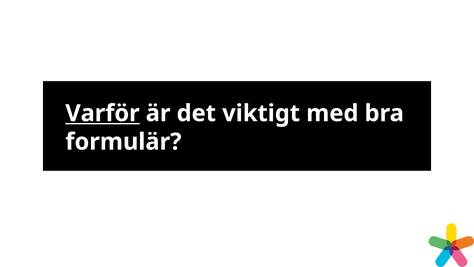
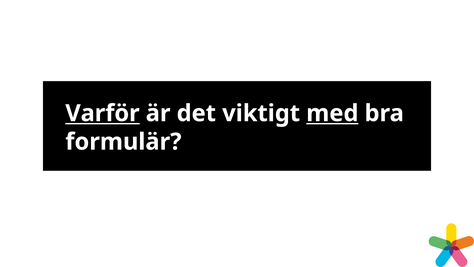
med underline: none -> present
